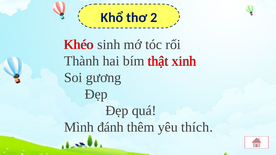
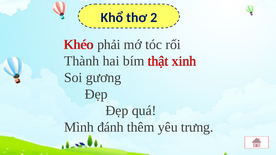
sinh: sinh -> phải
thích: thích -> trưng
